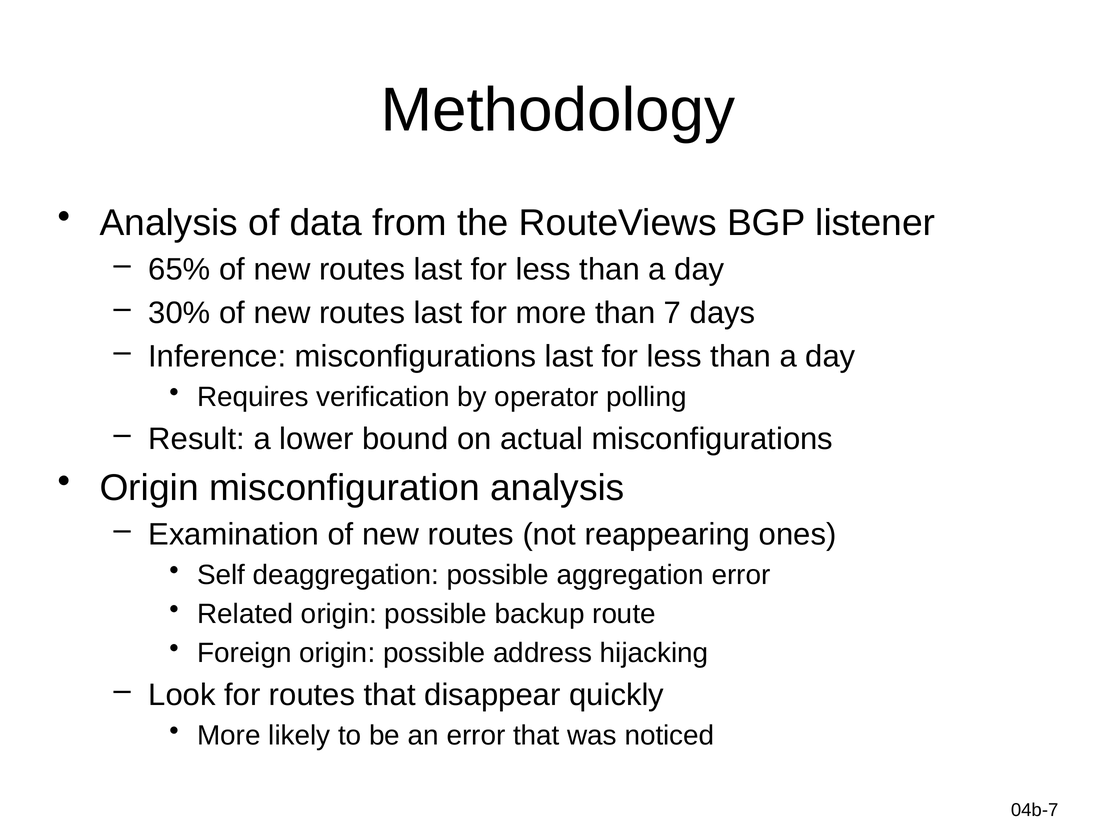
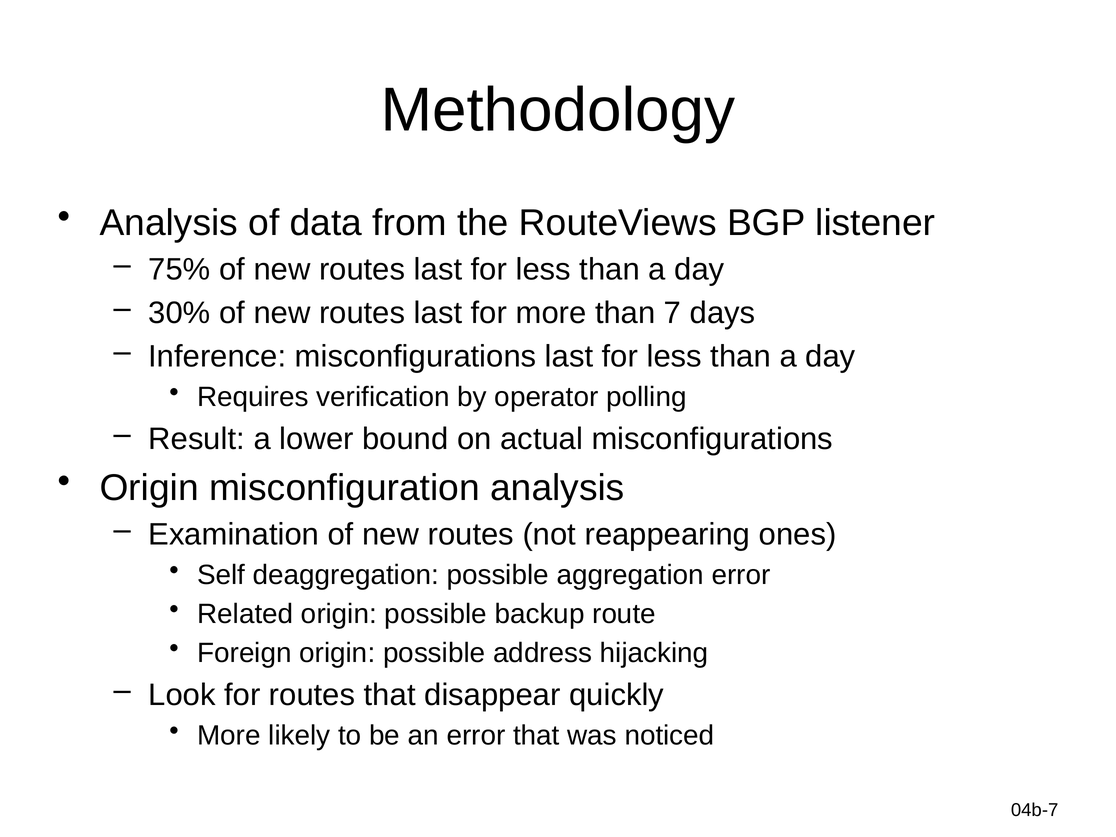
65%: 65% -> 75%
